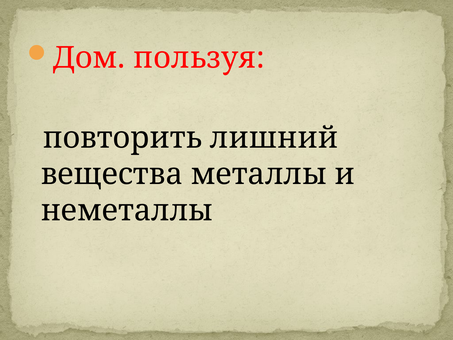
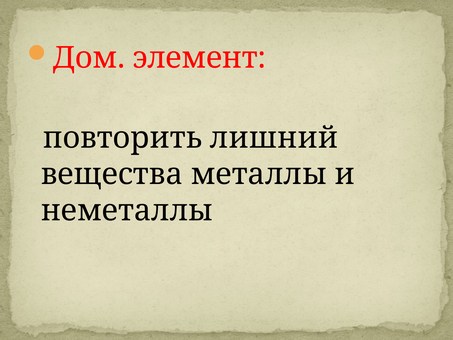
пользуя: пользуя -> элемент
